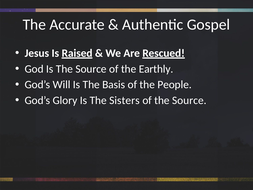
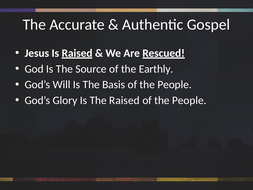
The Sisters: Sisters -> Raised
Source at (189, 100): Source -> People
